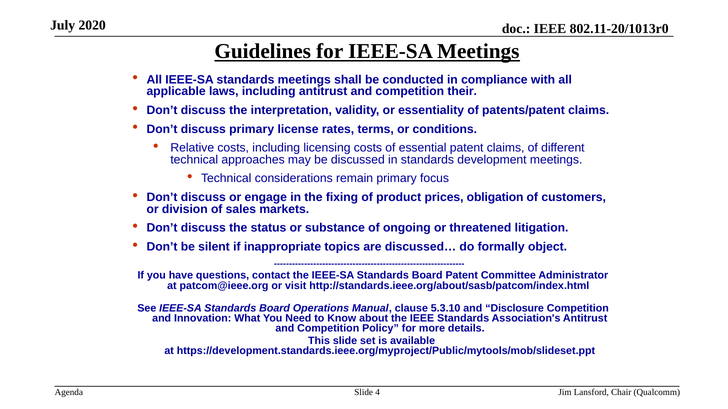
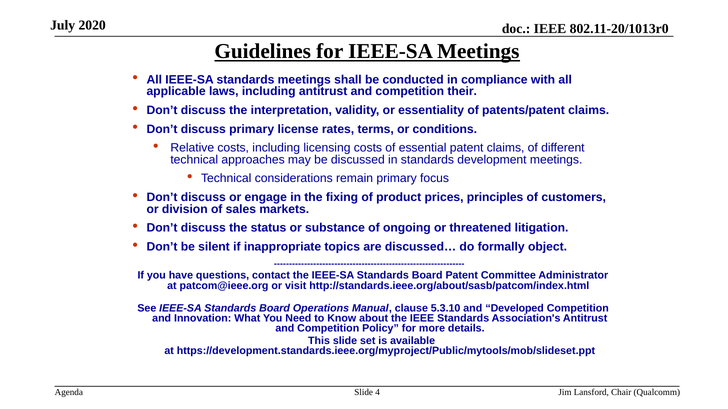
obligation: obligation -> principles
Disclosure: Disclosure -> Developed
